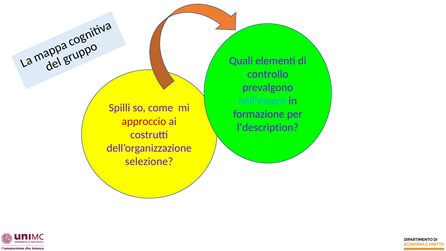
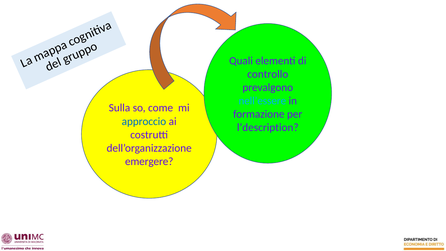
Spilli: Spilli -> Sulla
approccio colour: red -> blue
selezione: selezione -> emergere
